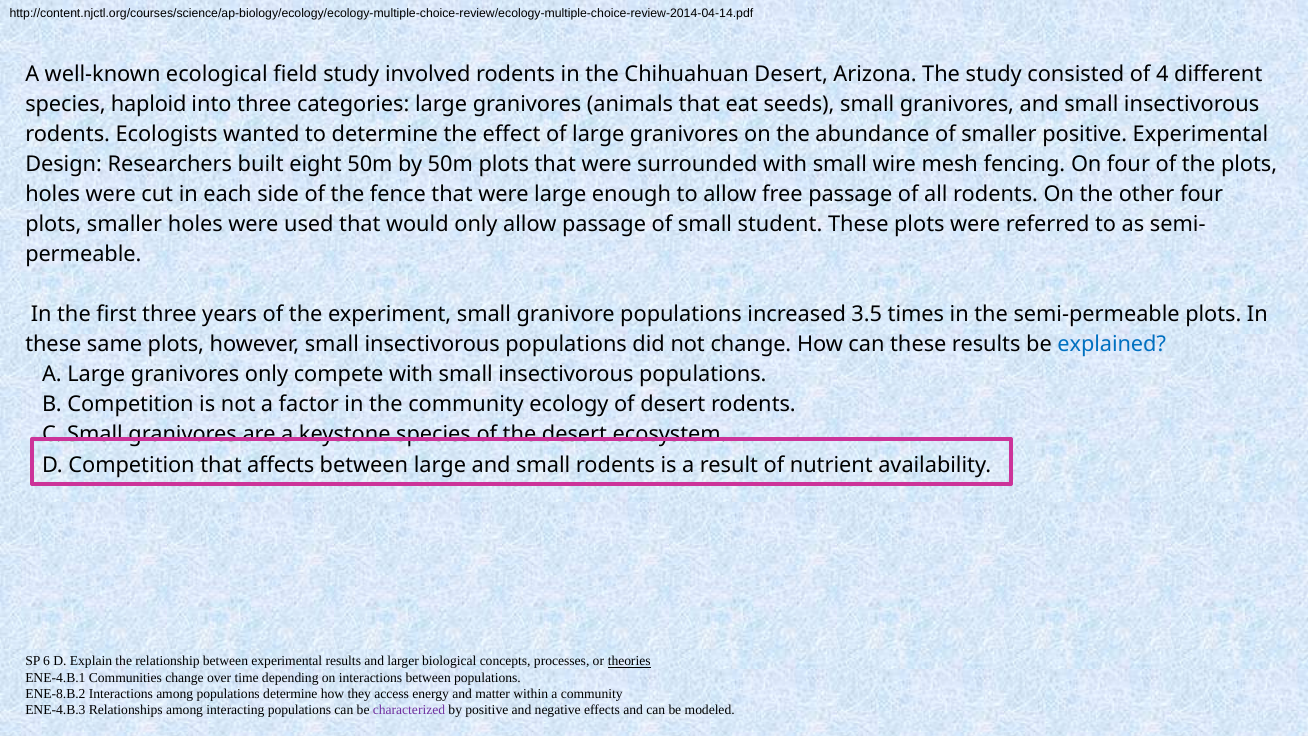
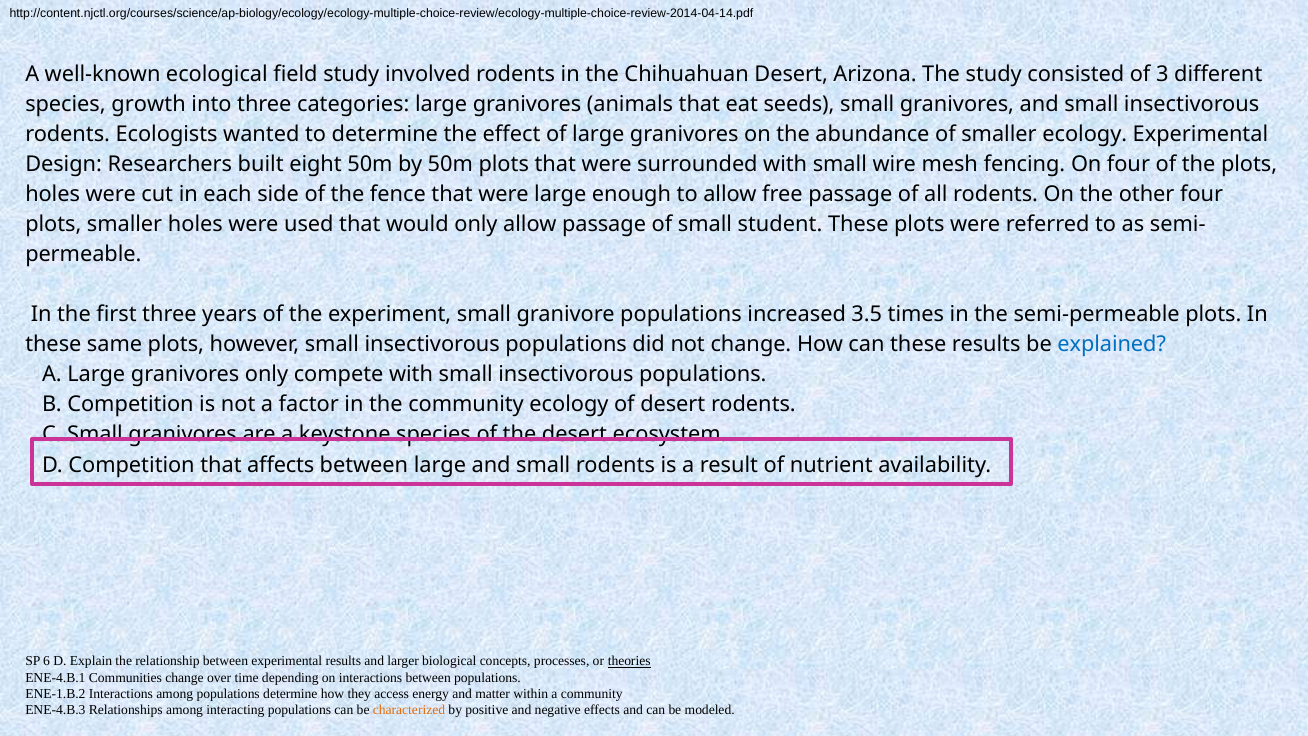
4: 4 -> 3
haploid: haploid -> growth
smaller positive: positive -> ecology
ENE-8.B.2: ENE-8.B.2 -> ENE-1.B.2
characterized colour: purple -> orange
